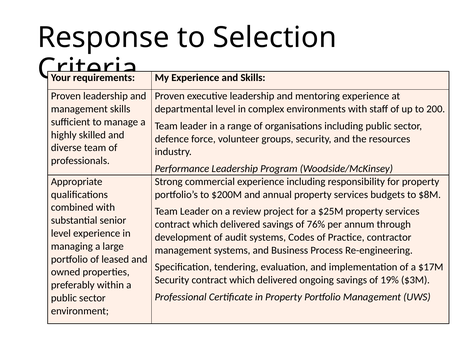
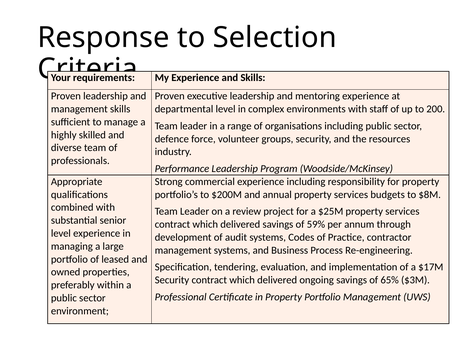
76%: 76% -> 59%
19%: 19% -> 65%
